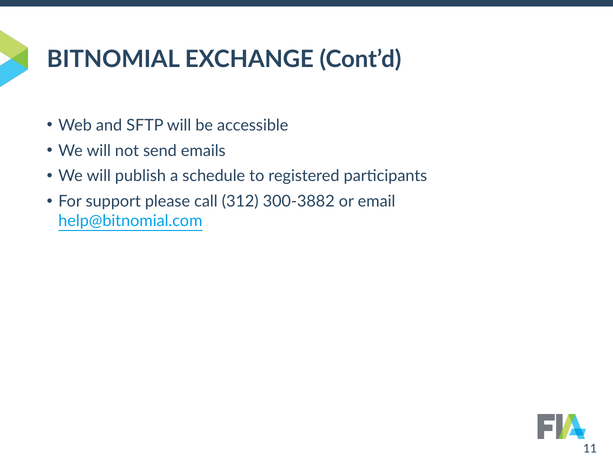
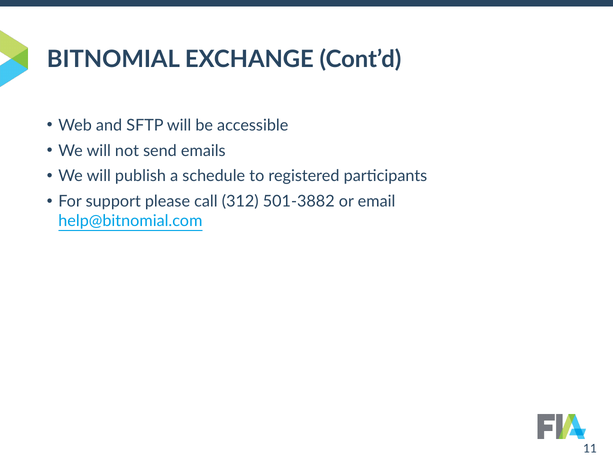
300-3882: 300-3882 -> 501-3882
